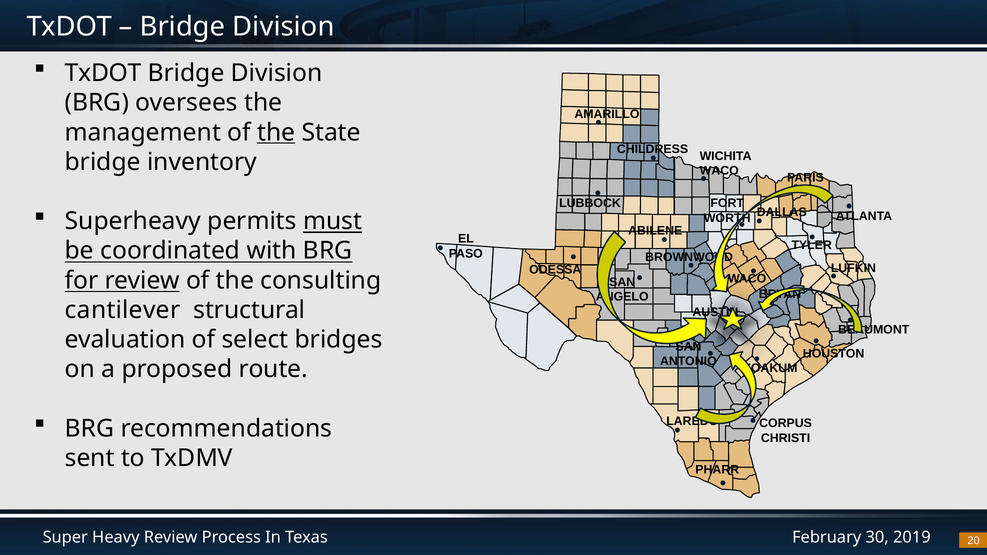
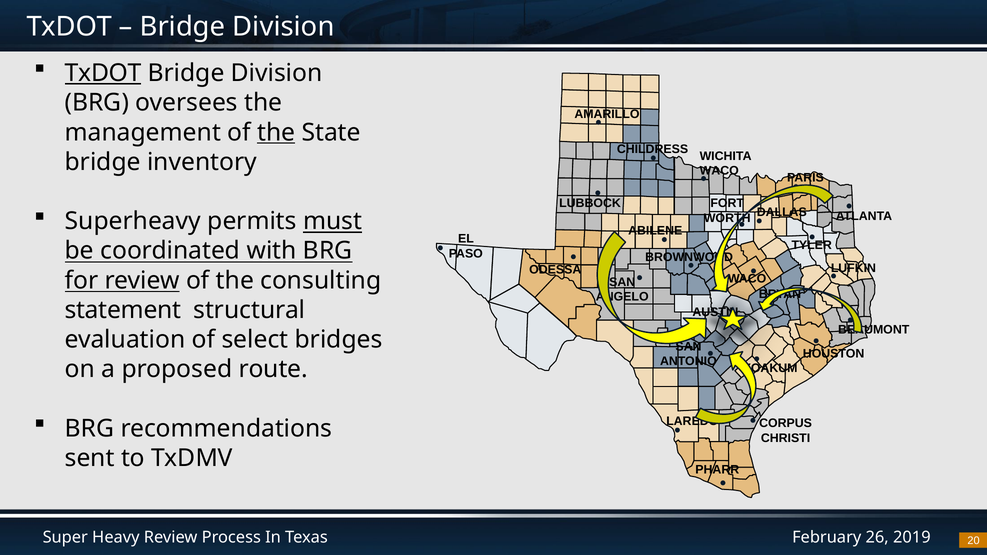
TxDOT at (103, 73) underline: none -> present
cantilever: cantilever -> statement
30: 30 -> 26
